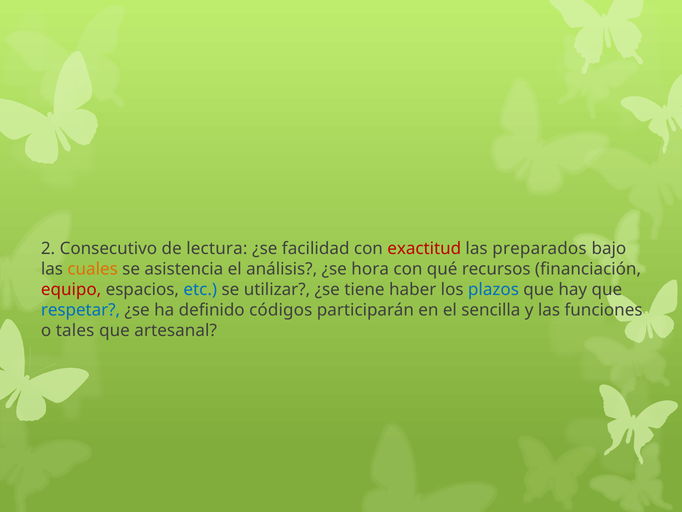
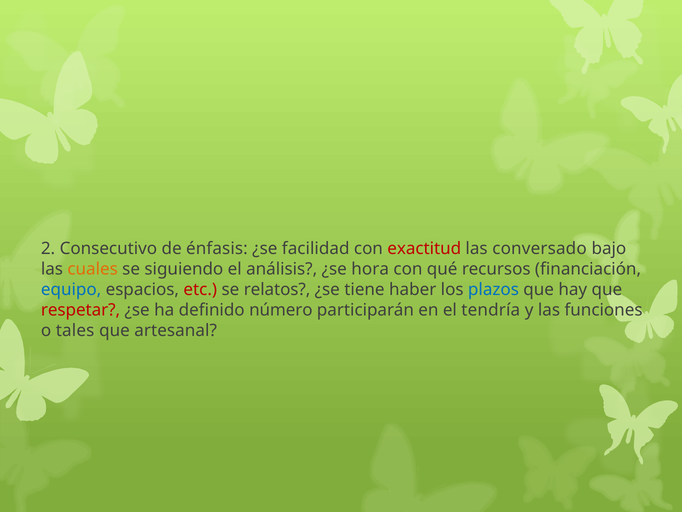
lectura: lectura -> énfasis
preparados: preparados -> conversado
asistencia: asistencia -> siguiendo
equipo colour: red -> blue
etc colour: blue -> red
utilizar: utilizar -> relatos
respetar colour: blue -> red
códigos: códigos -> número
sencilla: sencilla -> tendría
